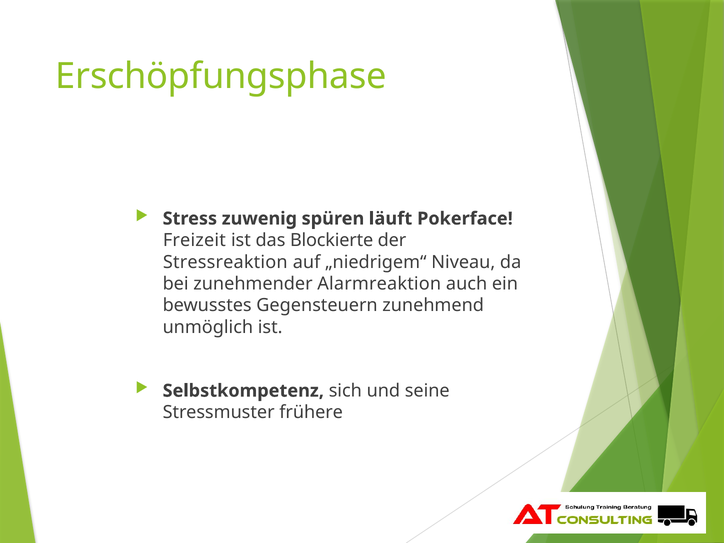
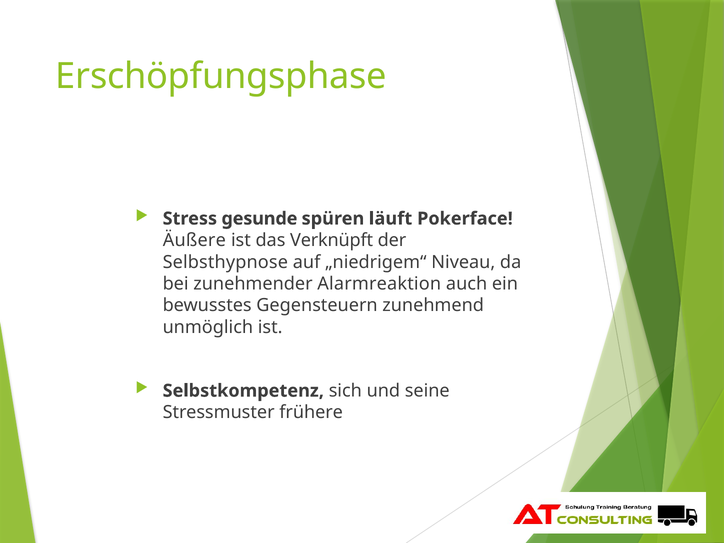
zuwenig: zuwenig -> gesunde
Freizeit: Freizeit -> Äußere
Blockierte: Blockierte -> Verknüpft
Stressreaktion: Stressreaktion -> Selbsthypnose
